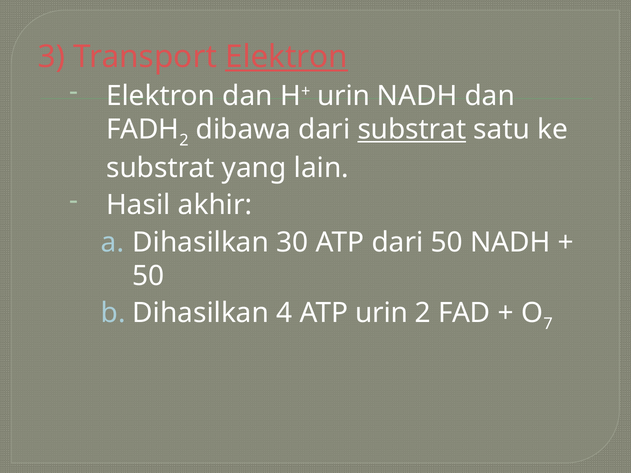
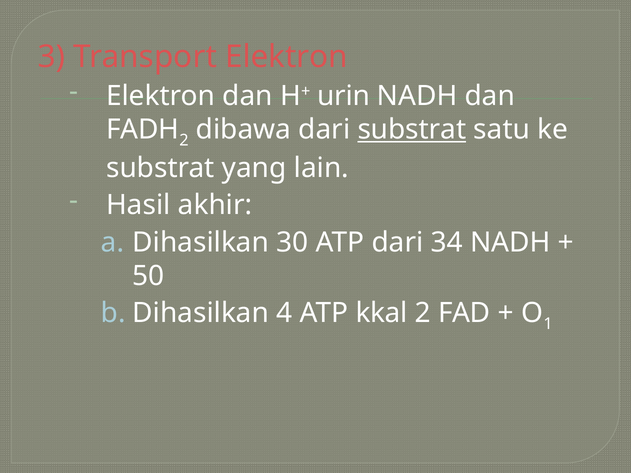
Elektron at (287, 57) underline: present -> none
dari 50: 50 -> 34
ATP urin: urin -> kkal
7: 7 -> 1
